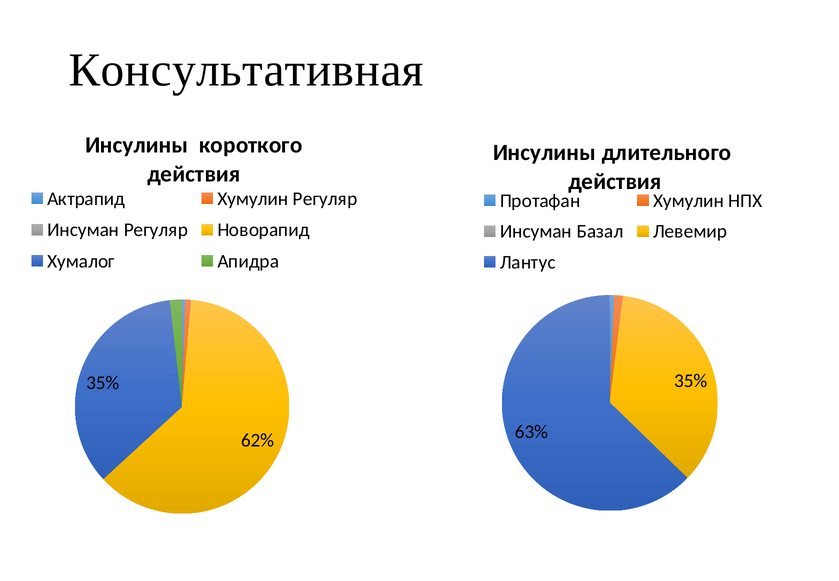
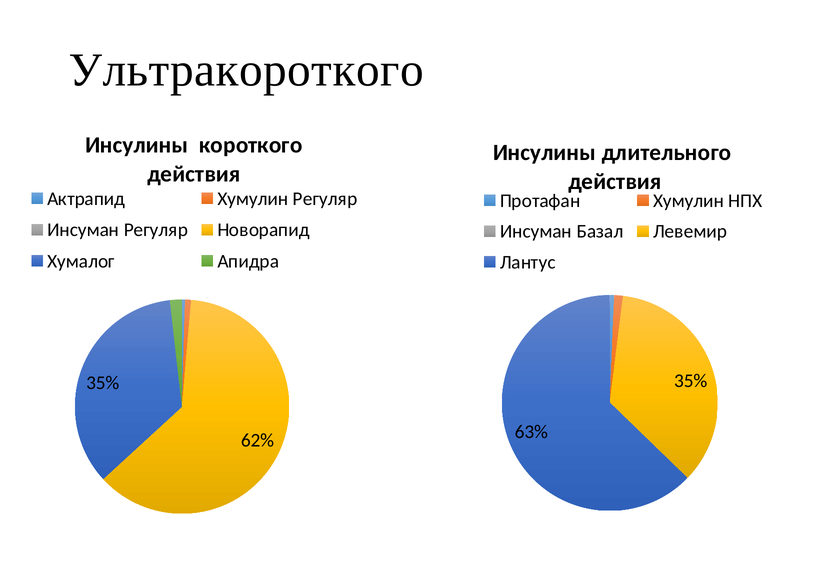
Консультативная: Консультативная -> Ультракороткого
